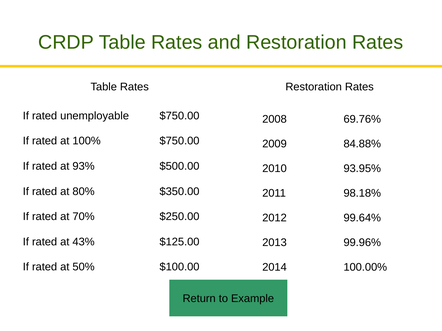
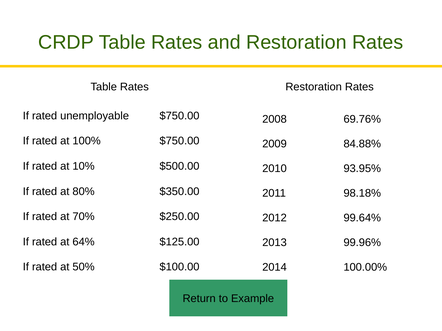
93%: 93% -> 10%
43%: 43% -> 64%
